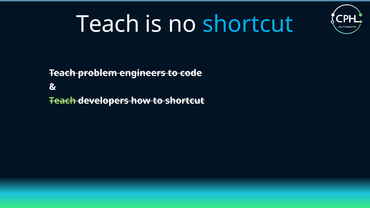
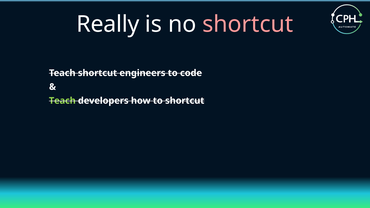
Teach at (108, 24): Teach -> Really
shortcut at (248, 24) colour: light blue -> pink
Teach problem: problem -> shortcut
